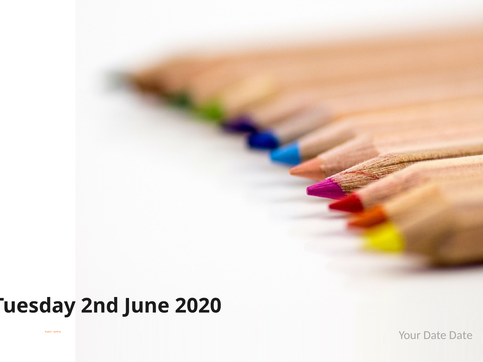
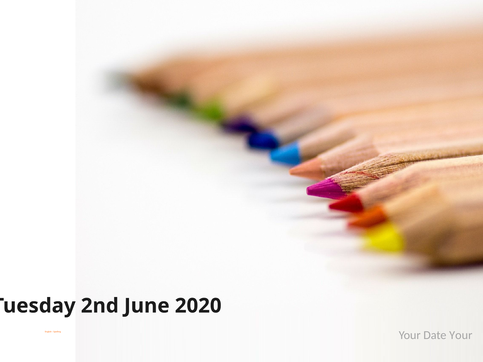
Date Date: Date -> Your
